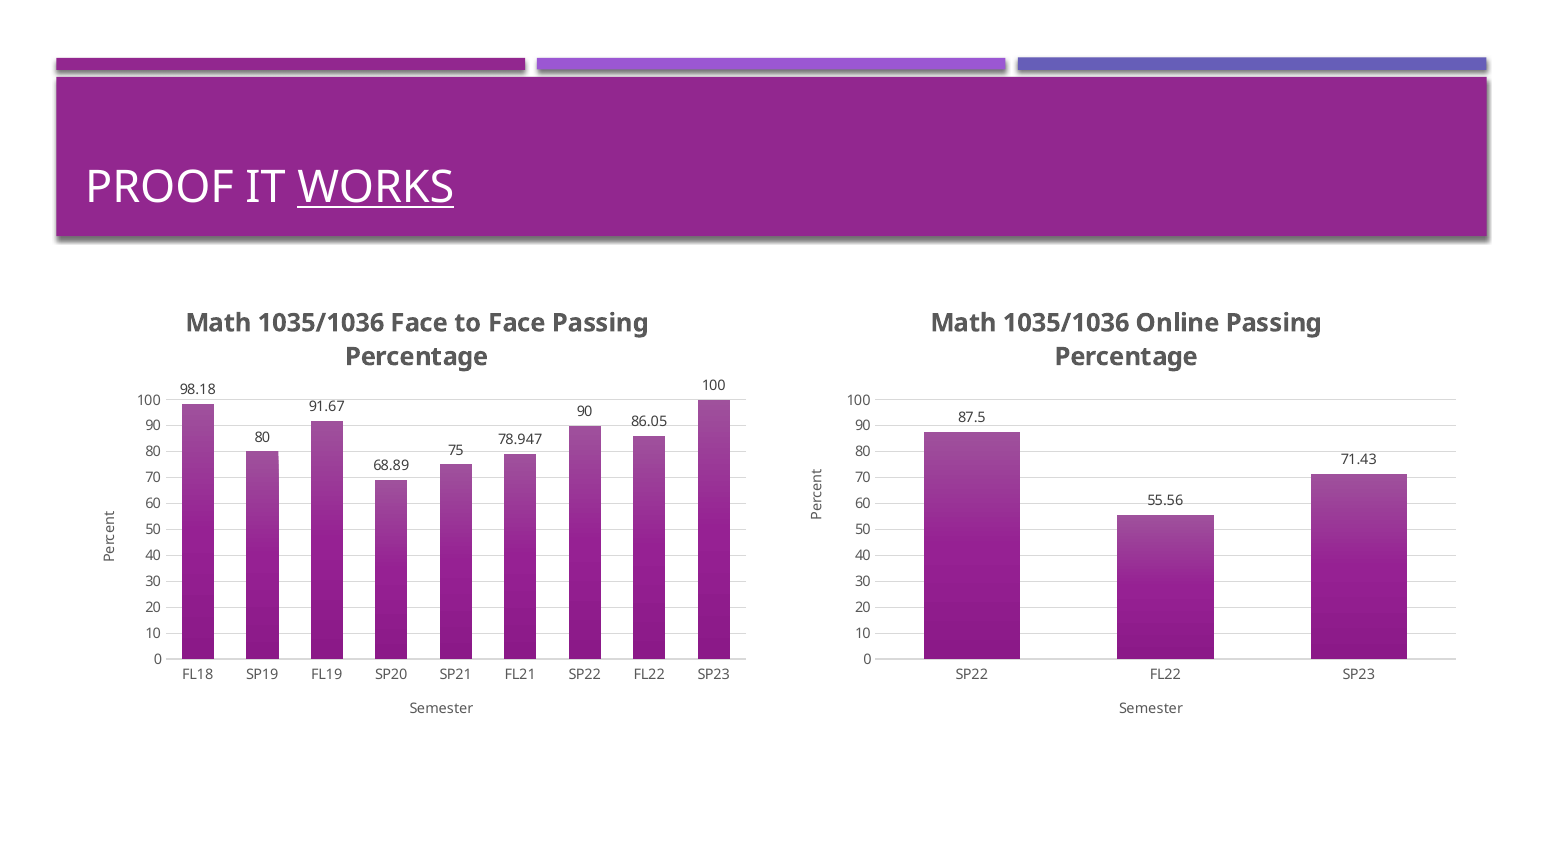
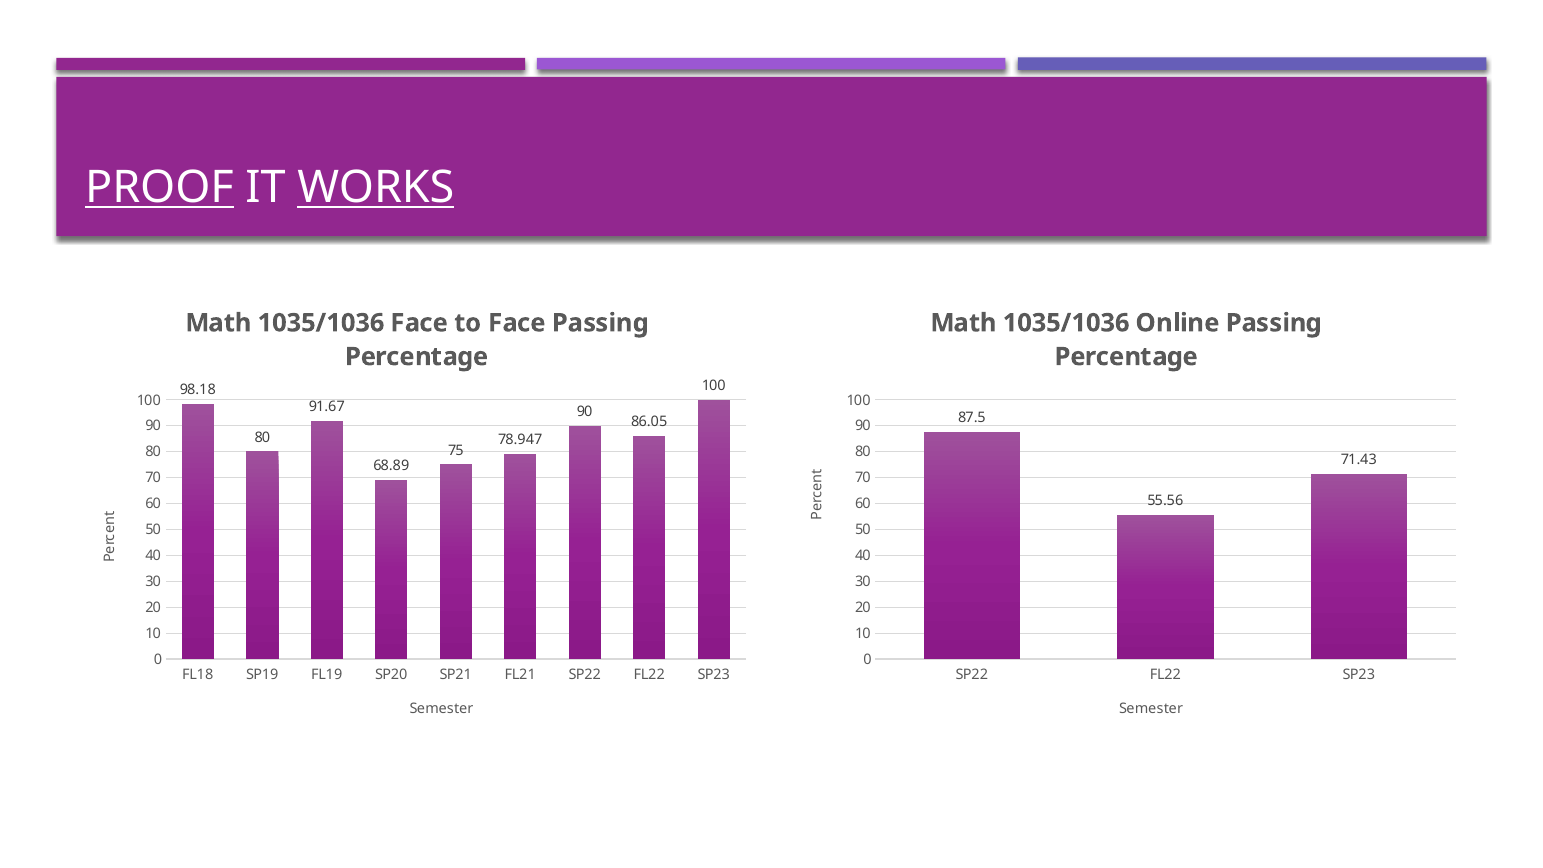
PROOF underline: none -> present
